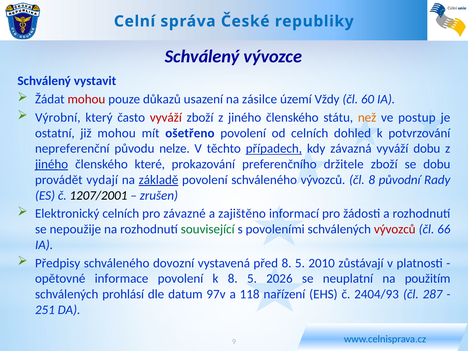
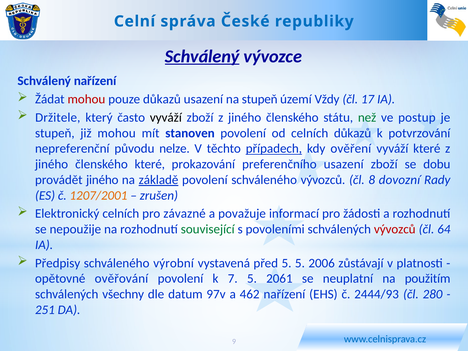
Schválený at (202, 56) underline: none -> present
Schválený vystavit: vystavit -> nařízení
na zásilce: zásilce -> stupeň
60: 60 -> 17
Výrobní: Výrobní -> Držitele
vyváží at (166, 117) colour: red -> black
než colour: orange -> green
ostatní at (55, 133): ostatní -> stupeň
ošetřeno: ošetřeno -> stanoven
celních dohled: dohled -> důkazů
závazná: závazná -> ověření
vyváží dobu: dobu -> které
jiného at (52, 164) underline: present -> none
preferenčního držitele: držitele -> usazení
provádět vydají: vydají -> jiného
původní: původní -> dovozní
1207/2001 colour: black -> orange
zajištěno: zajištěno -> považuje
66: 66 -> 64
dovozní: dovozní -> výrobní
před 8: 8 -> 5
2010: 2010 -> 2006
informace: informace -> ověřování
k 8: 8 -> 7
2026: 2026 -> 2061
prohlásí: prohlásí -> všechny
118: 118 -> 462
2404/93: 2404/93 -> 2444/93
287: 287 -> 280
